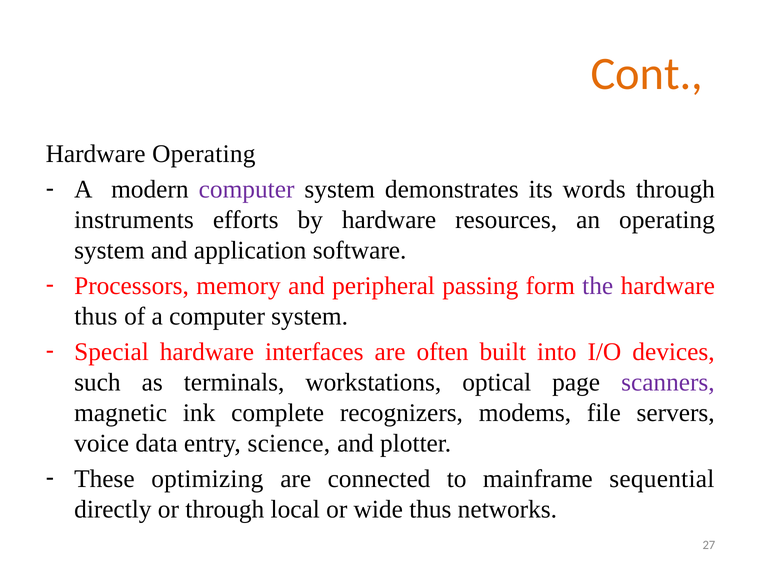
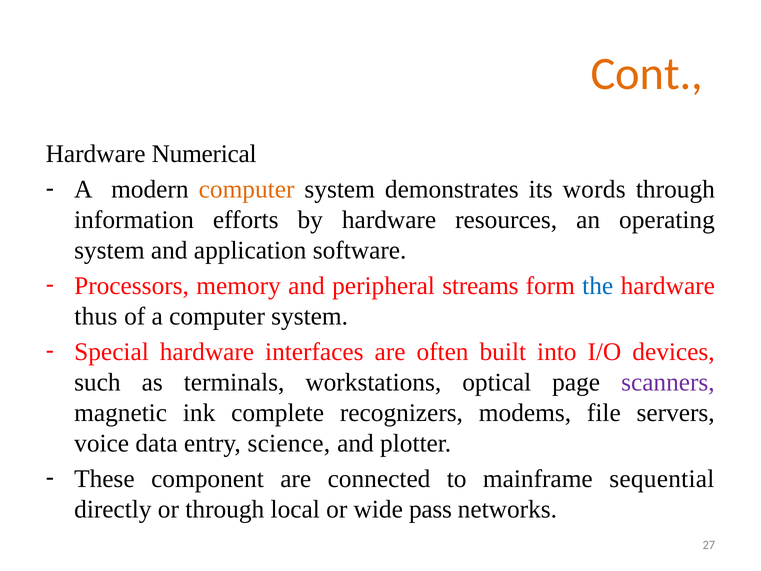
Hardware Operating: Operating -> Numerical
computer at (247, 189) colour: purple -> orange
instruments: instruments -> information
passing: passing -> streams
the colour: purple -> blue
optimizing: optimizing -> component
wide thus: thus -> pass
